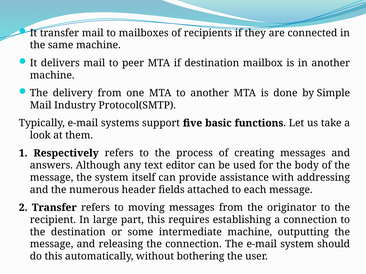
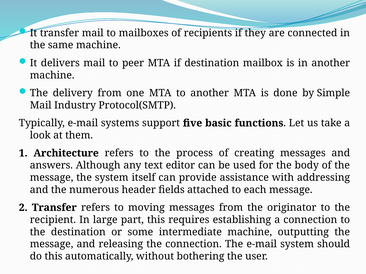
Respectively: Respectively -> Architecture
